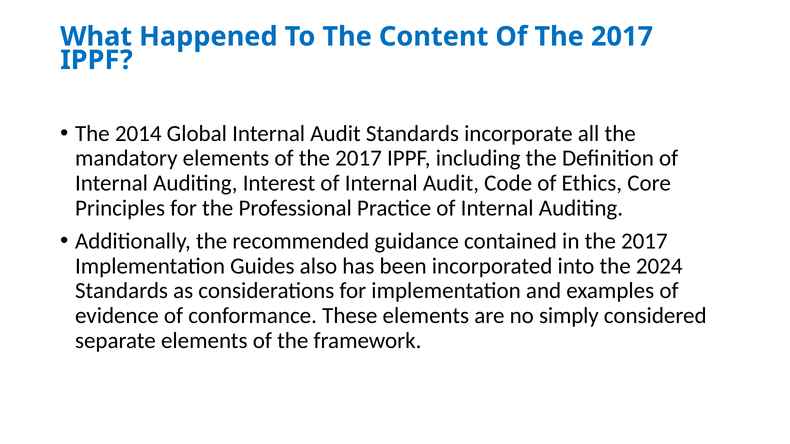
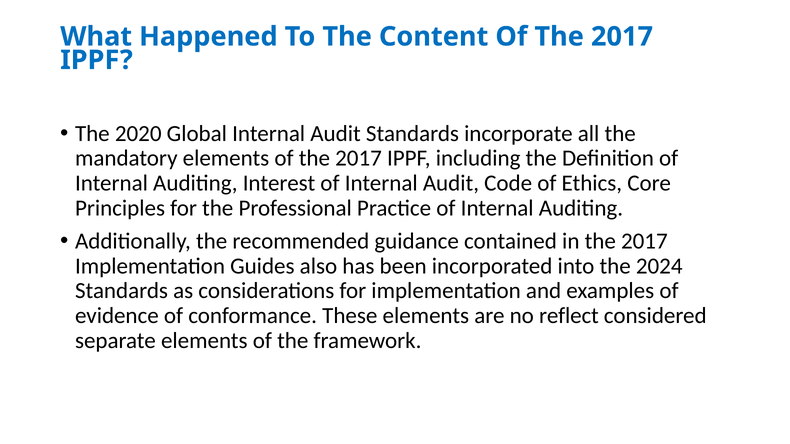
2014: 2014 -> 2020
simply: simply -> reflect
